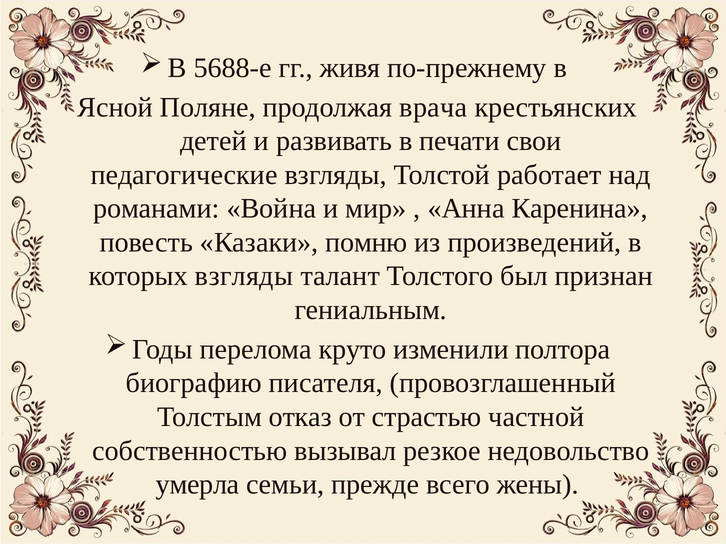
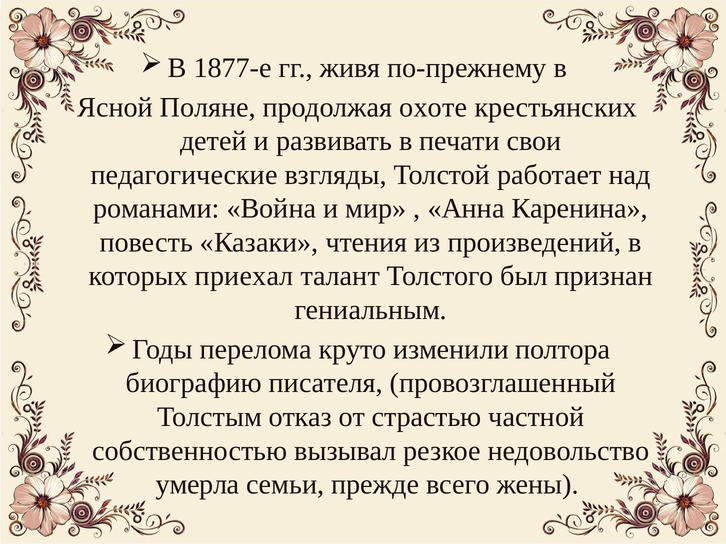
5688-е: 5688-е -> 1877-е
врача: врача -> охоте
помню: помню -> чтения
которых взгляды: взгляды -> приехал
